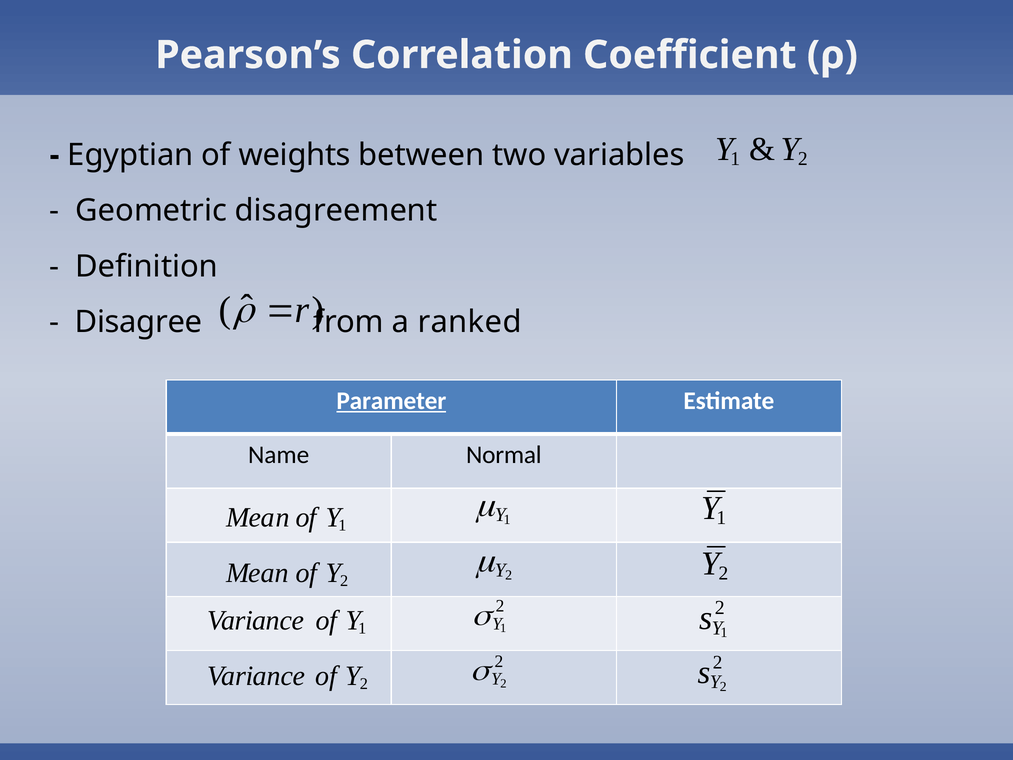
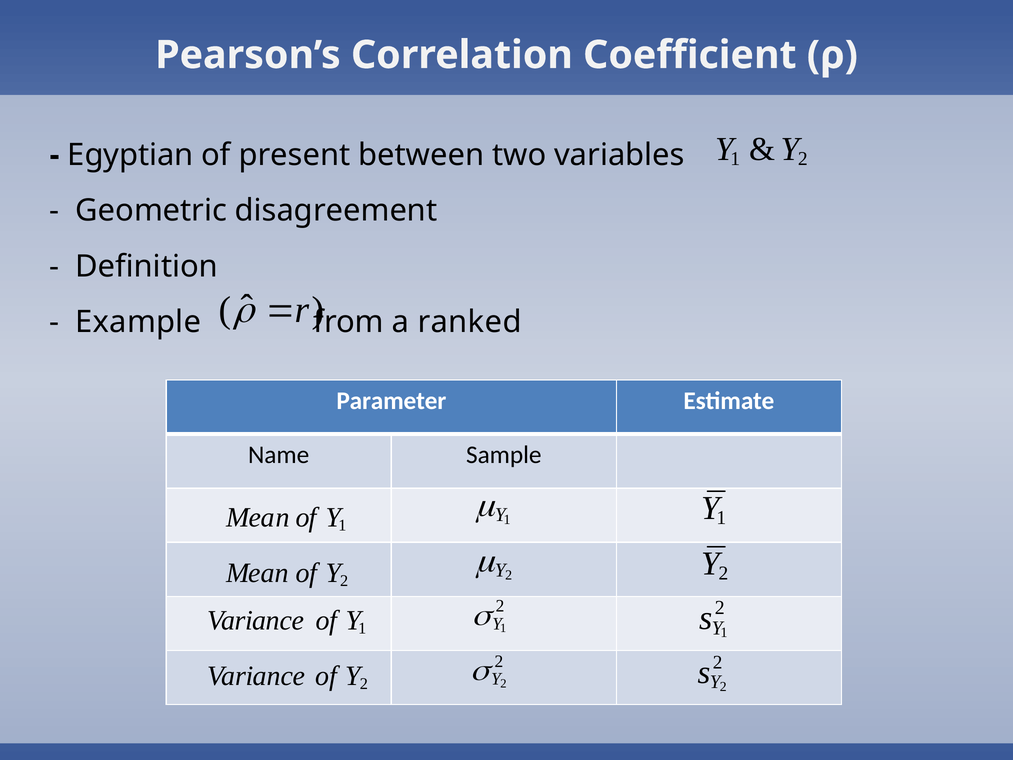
weights: weights -> present
Disagree: Disagree -> Example
Parameter underline: present -> none
Normal: Normal -> Sample
